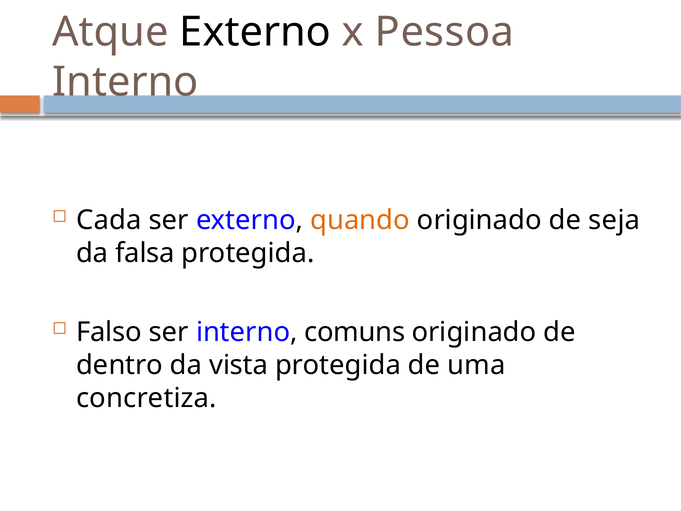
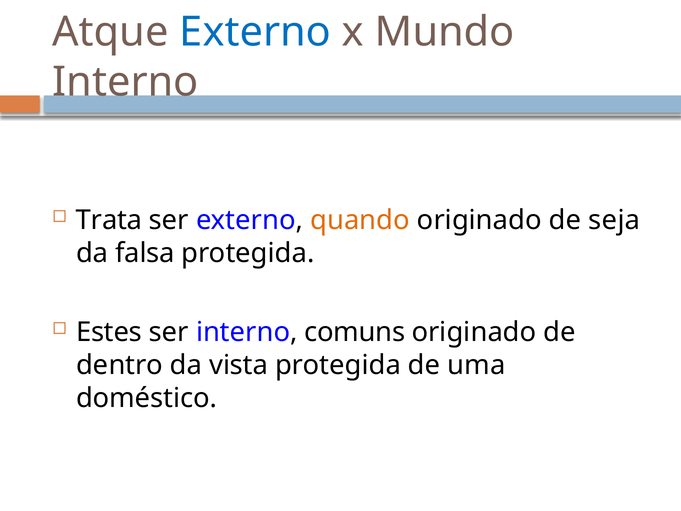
Externo at (255, 32) colour: black -> blue
Pessoa: Pessoa -> Mundo
Cada: Cada -> Trata
Falso: Falso -> Estes
concretiza: concretiza -> doméstico
